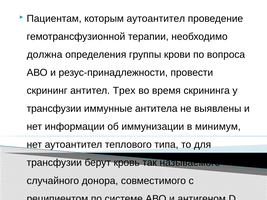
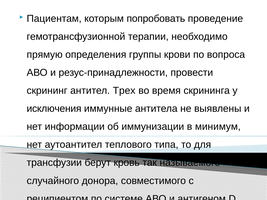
которым аутоантител: аутоантител -> попробовать
должна: должна -> прямую
трансфузии at (54, 109): трансфузии -> исключения
